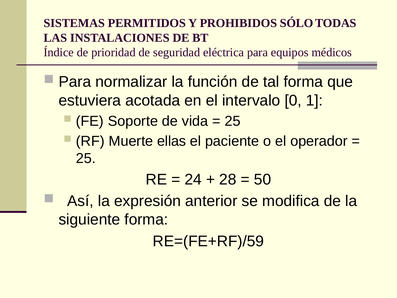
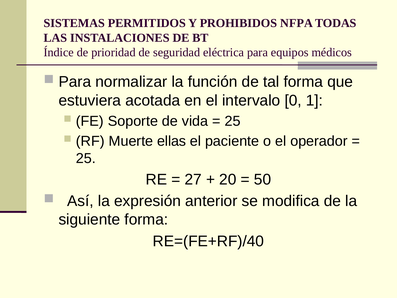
SÓLO: SÓLO -> NFPA
24: 24 -> 27
28: 28 -> 20
RE=(FE+RF)/59: RE=(FE+RF)/59 -> RE=(FE+RF)/40
